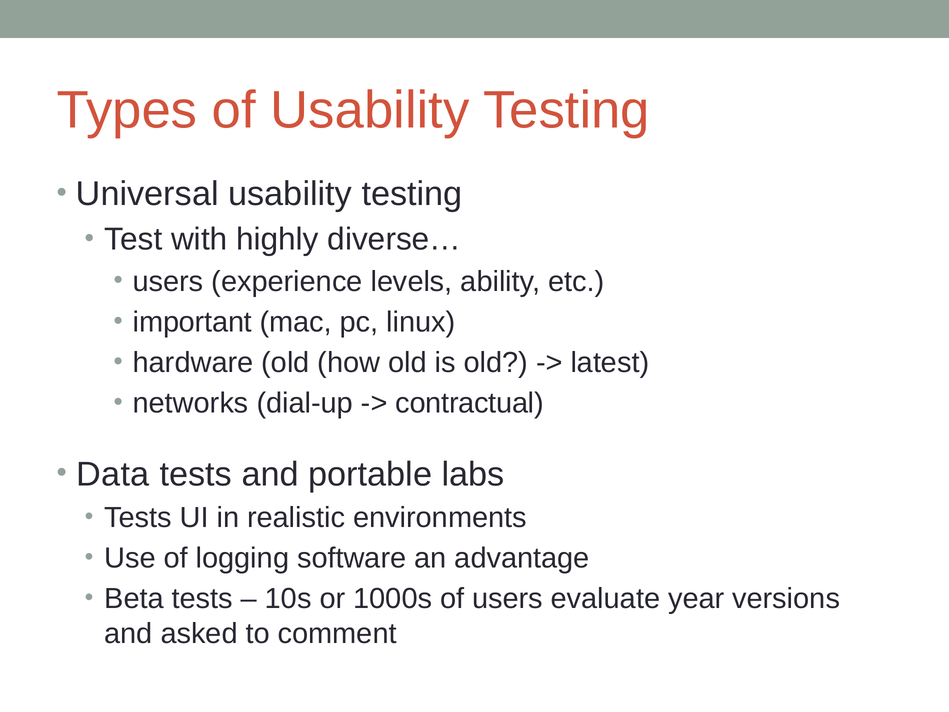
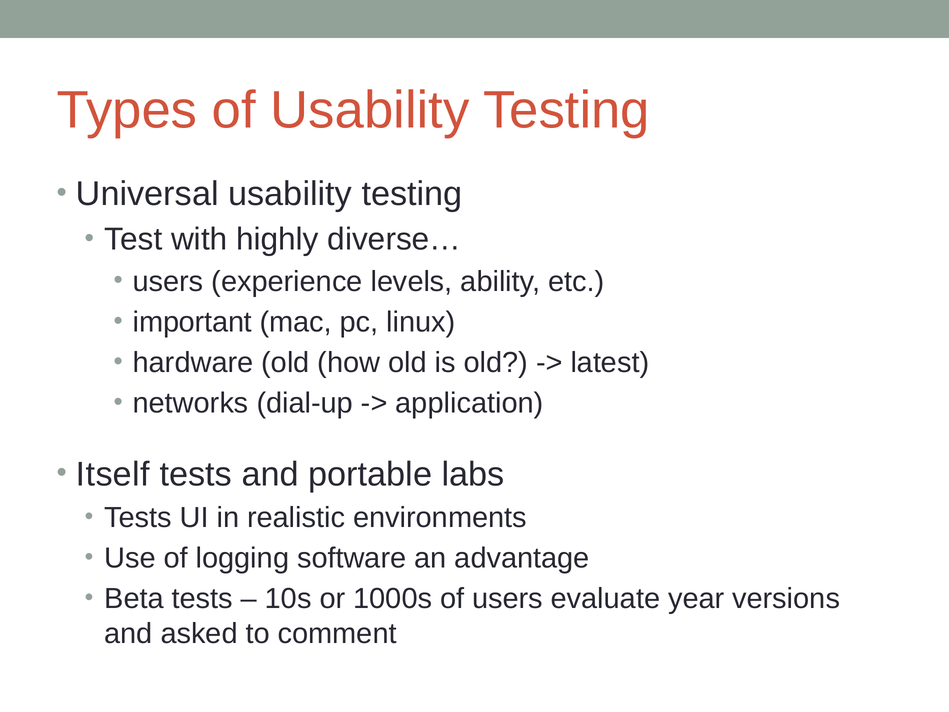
contractual: contractual -> application
Data: Data -> Itself
